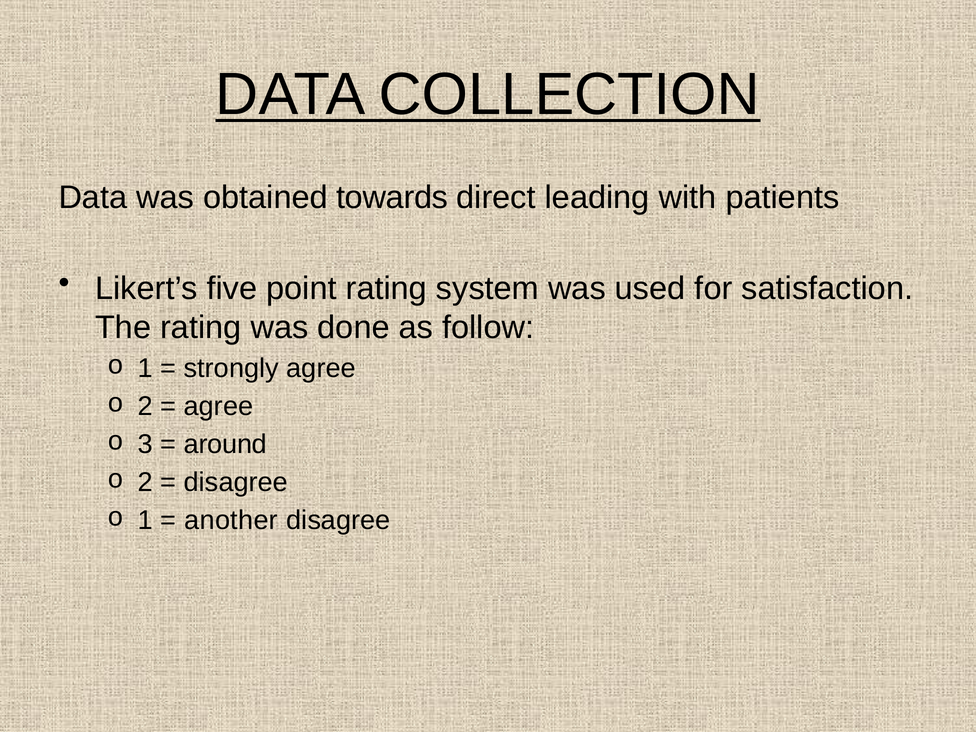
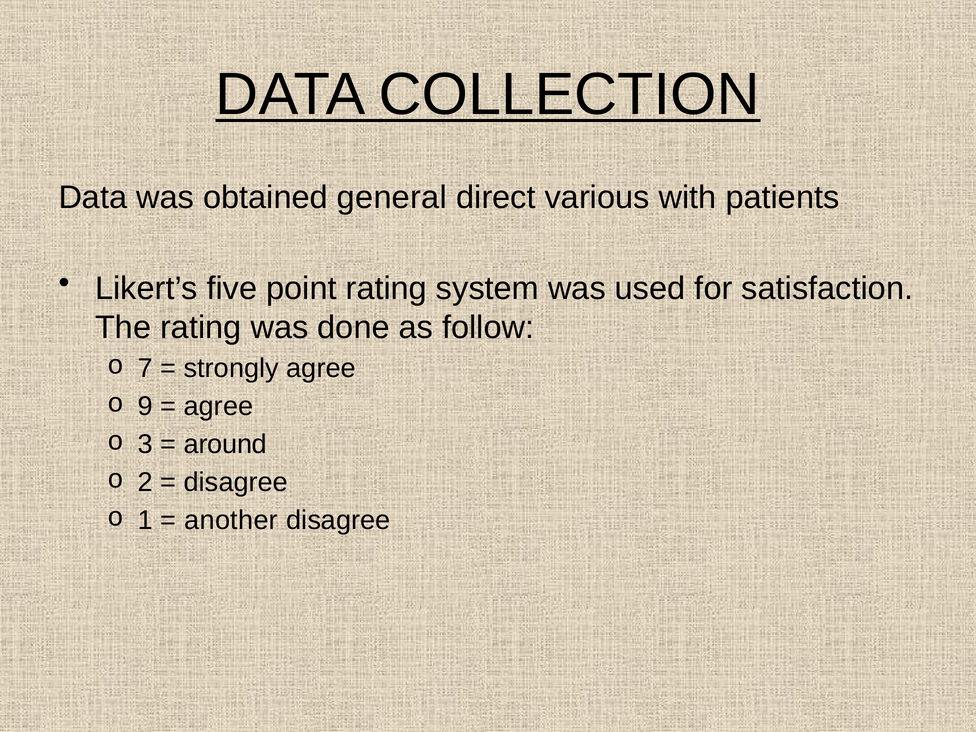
towards: towards -> general
leading: leading -> various
1 at (145, 368): 1 -> 7
2 at (145, 406): 2 -> 9
